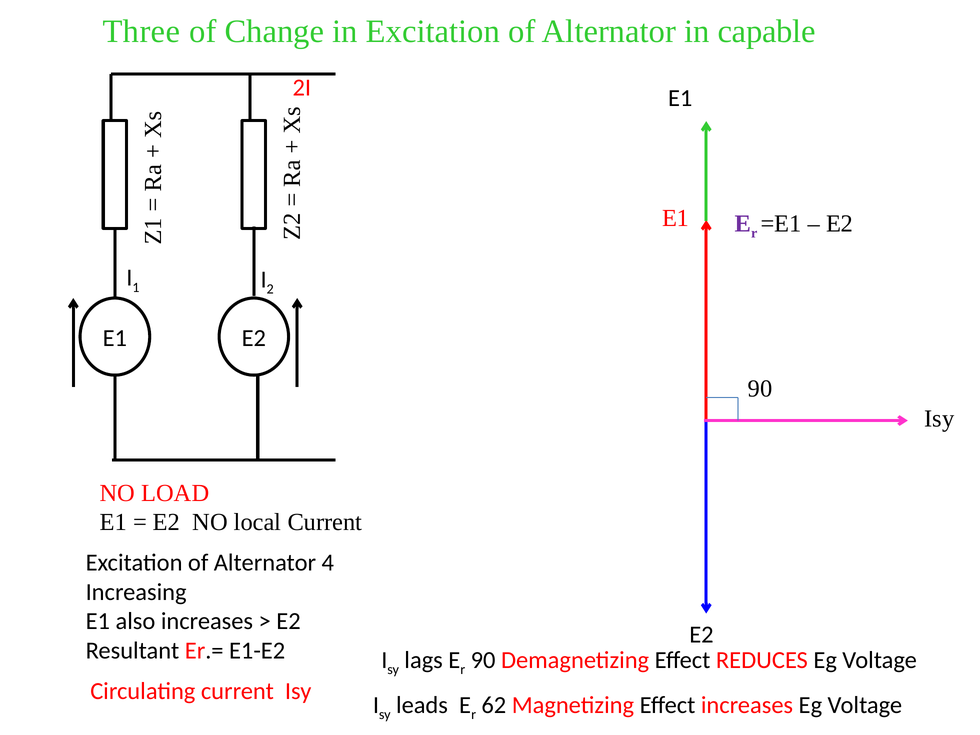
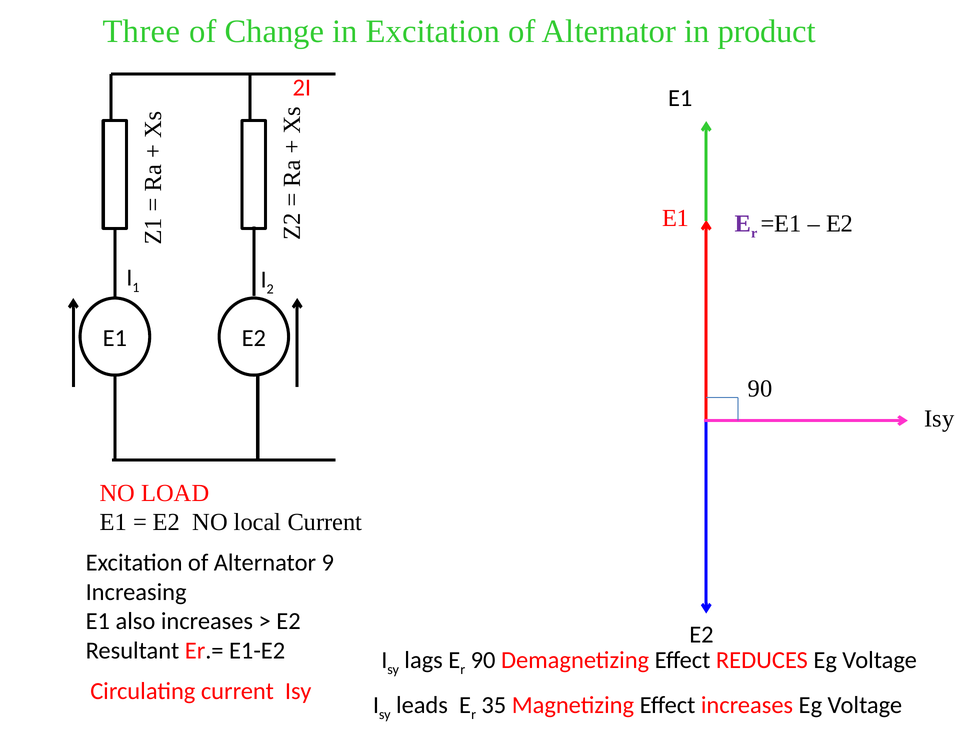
capable: capable -> product
4: 4 -> 9
62: 62 -> 35
